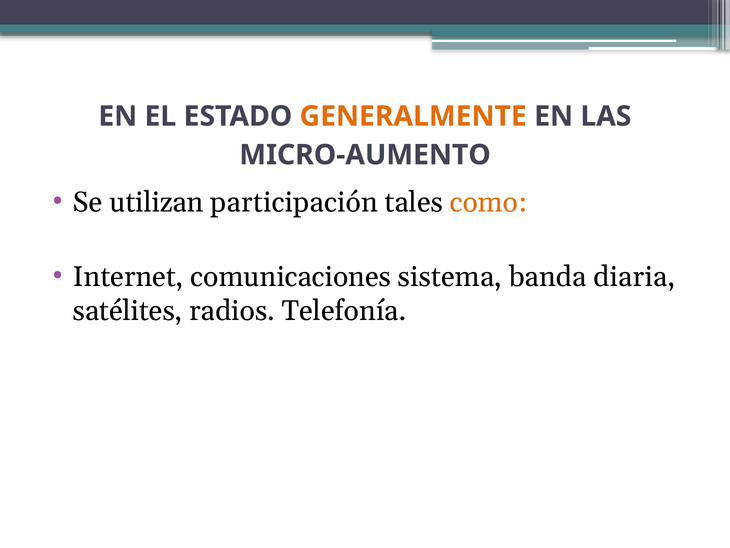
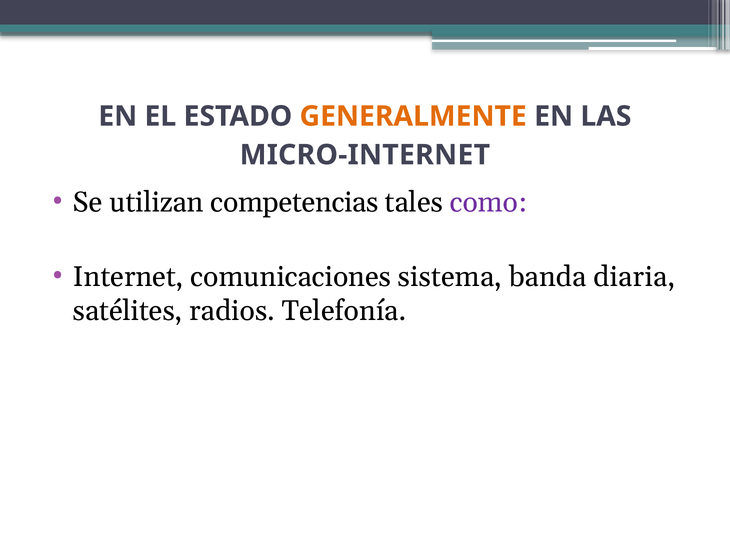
MICRO-AUMENTO: MICRO-AUMENTO -> MICRO-INTERNET
participación: participación -> competencias
como colour: orange -> purple
